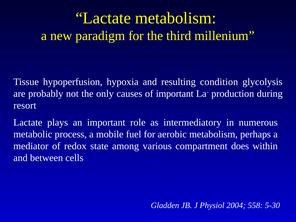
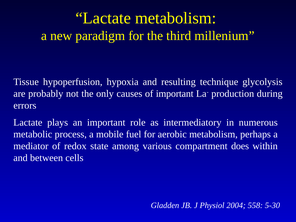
condition: condition -> technique
resort: resort -> errors
